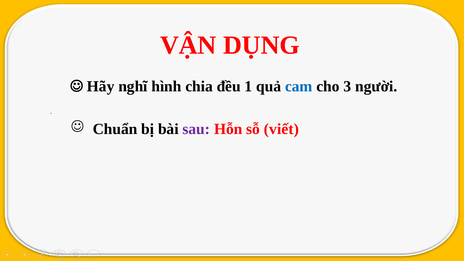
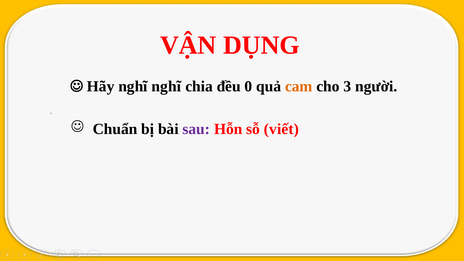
nghĩ hình: hình -> nghĩ
1: 1 -> 0
cam colour: blue -> orange
